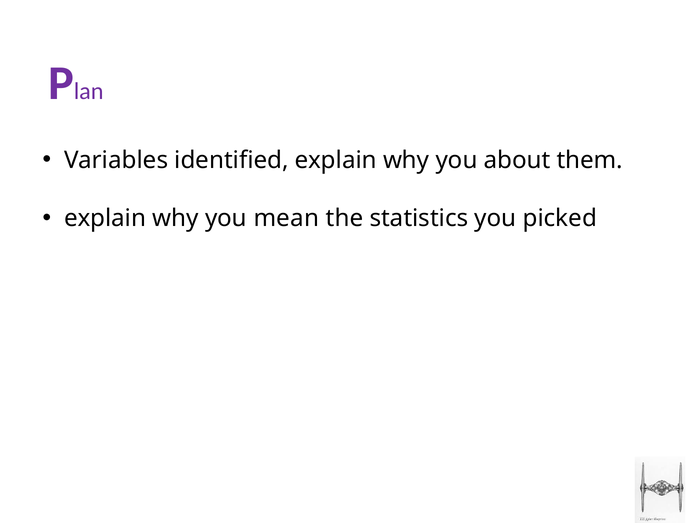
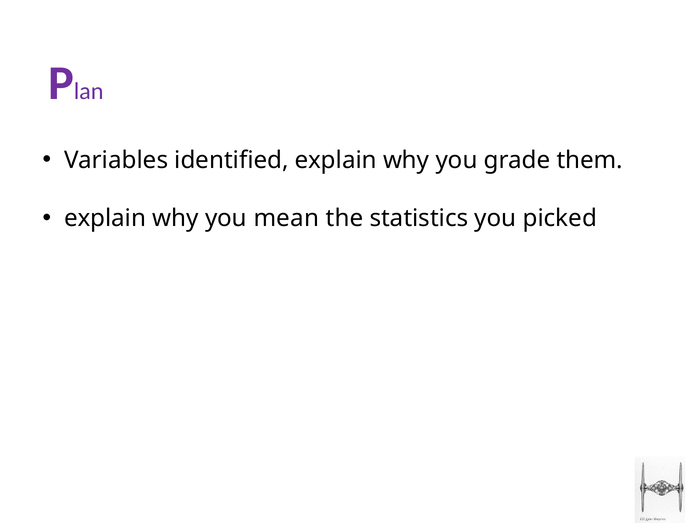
about: about -> grade
